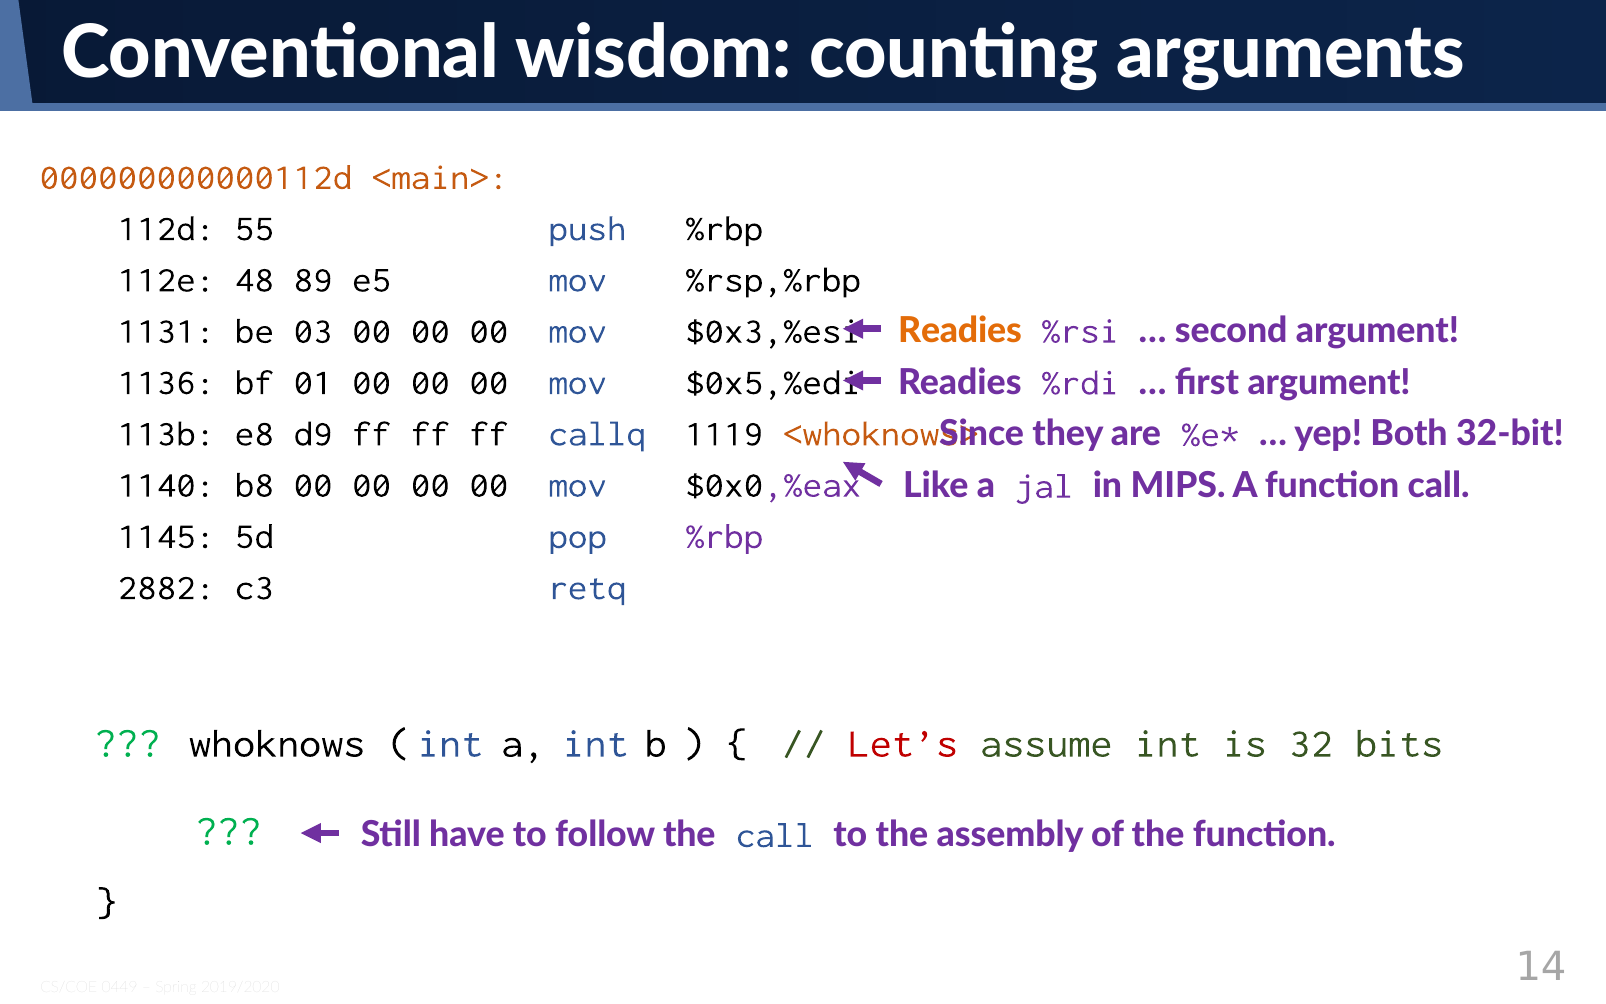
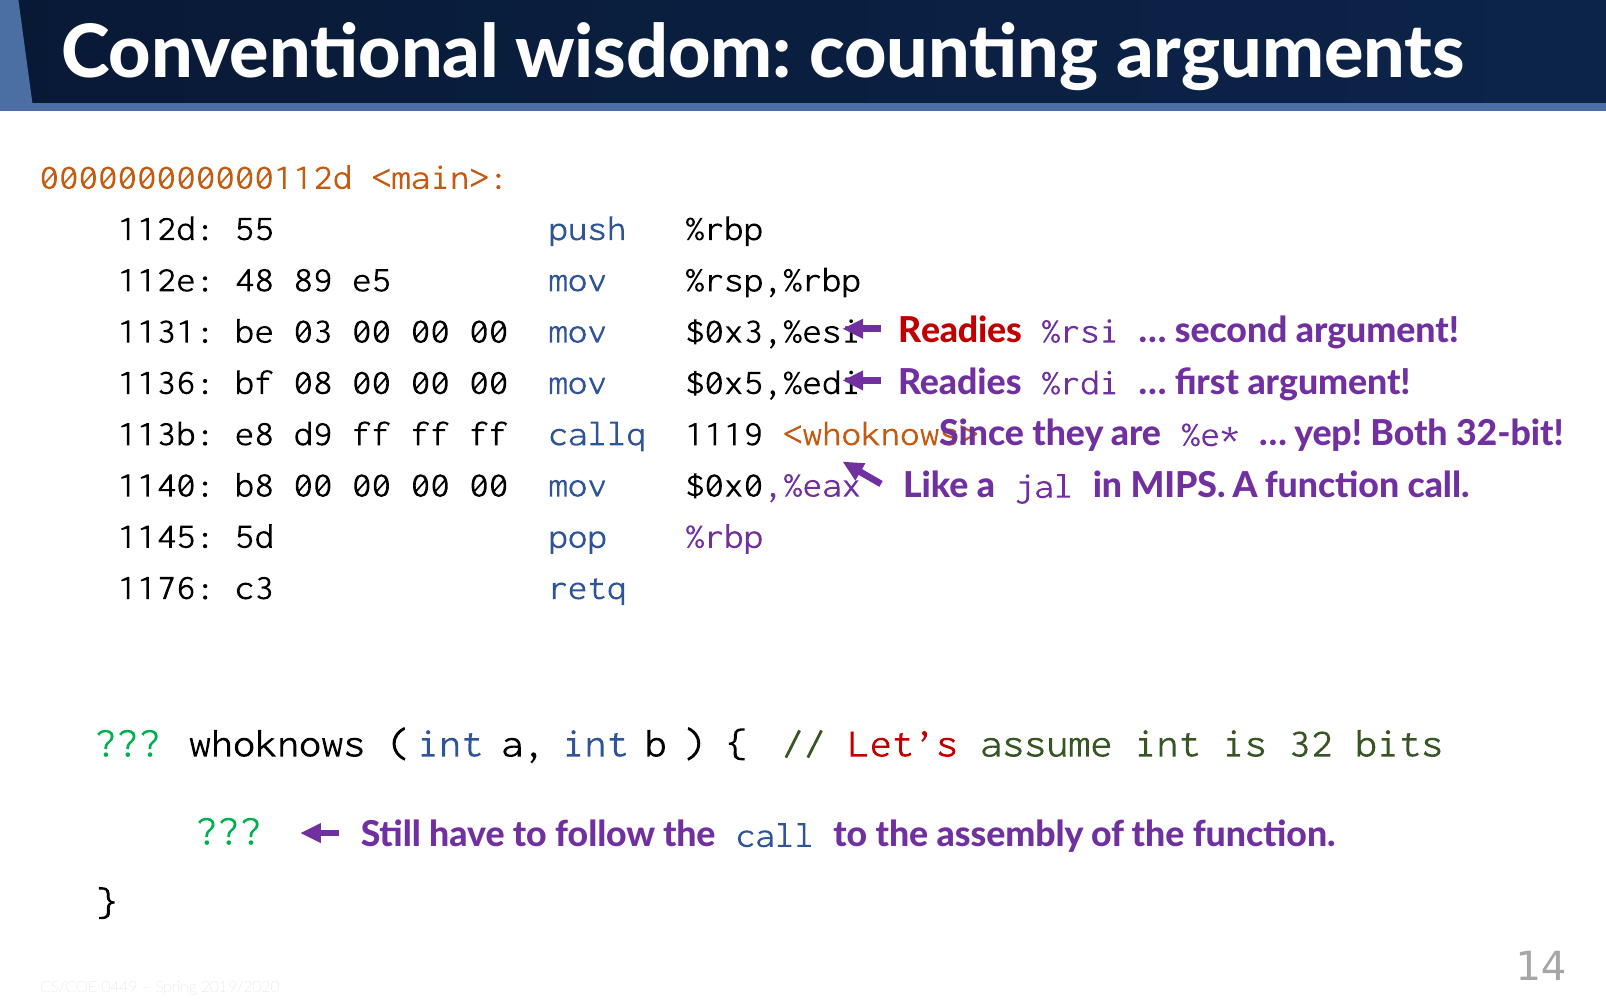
Readies at (960, 331) colour: orange -> red
01: 01 -> 08
2882: 2882 -> 1176
